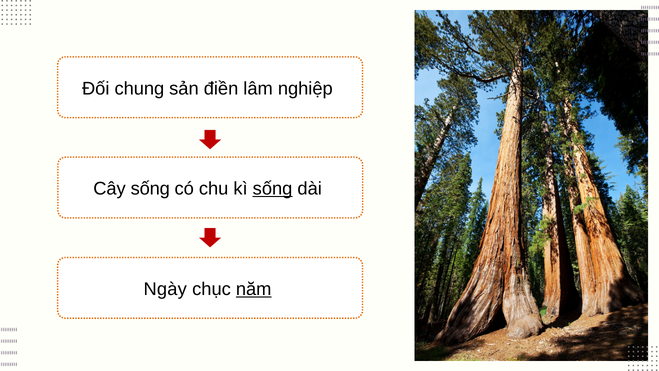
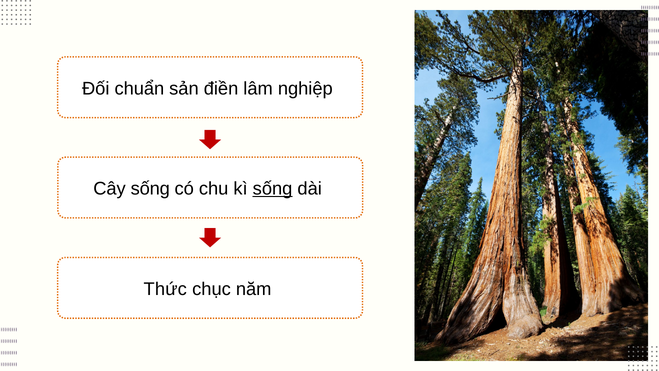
chung: chung -> chuẩn
Ngày: Ngày -> Thức
năm underline: present -> none
